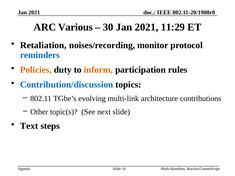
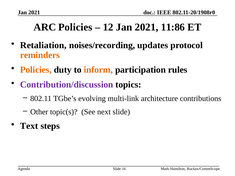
ARC Various: Various -> Policies
30: 30 -> 12
11:29: 11:29 -> 11:86
monitor: monitor -> updates
reminders colour: blue -> orange
Contribution/discussion colour: blue -> purple
